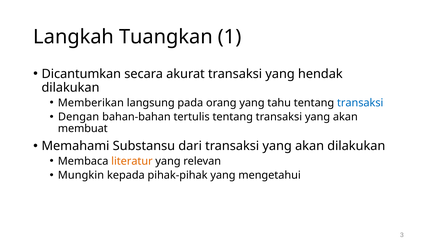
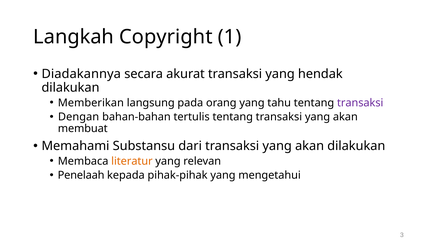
Tuangkan: Tuangkan -> Copyright
Dicantumkan: Dicantumkan -> Diadakannya
transaksi at (360, 103) colour: blue -> purple
Mungkin: Mungkin -> Penelaah
